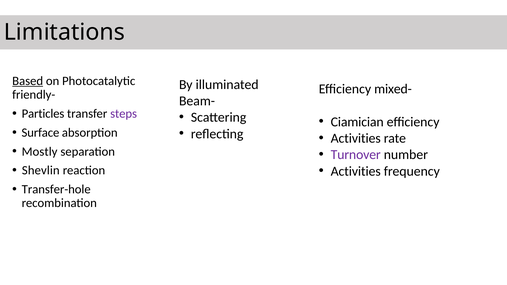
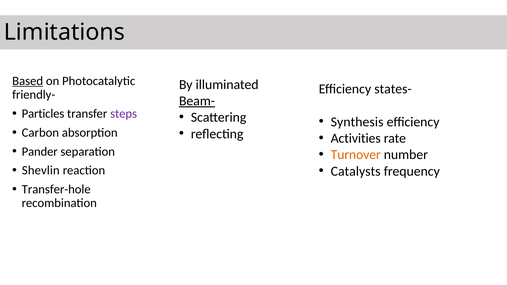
mixed-: mixed- -> states-
Beam- underline: none -> present
Ciamician: Ciamician -> Synthesis
Surface: Surface -> Carbon
Mostly: Mostly -> Pander
Turnover colour: purple -> orange
Activities at (356, 171): Activities -> Catalysts
